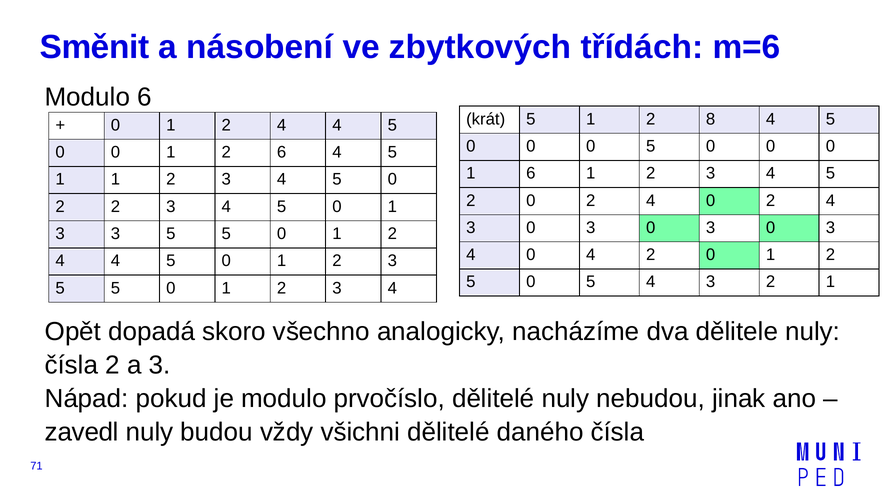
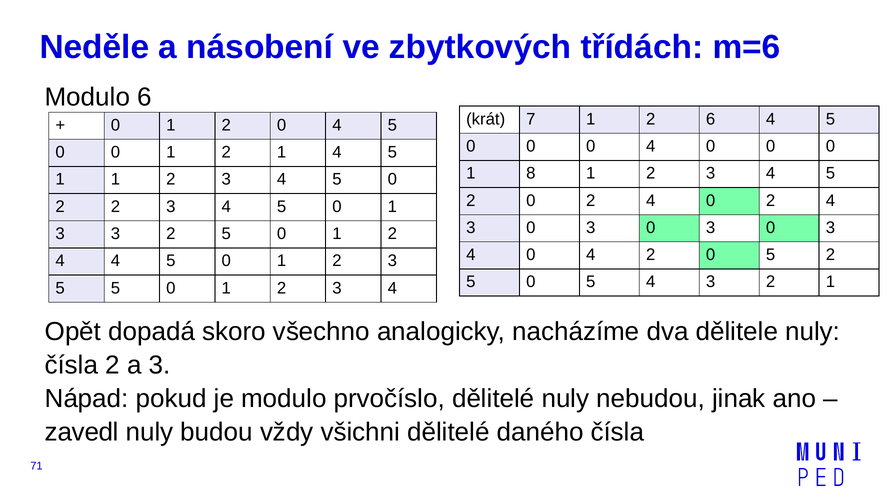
Směnit: Směnit -> Neděle
krát 5: 5 -> 7
2 8: 8 -> 6
4 at (282, 125): 4 -> 0
0 0 5: 5 -> 4
1 2 6: 6 -> 1
1 6: 6 -> 8
3 3 5: 5 -> 2
2 0 1: 1 -> 5
